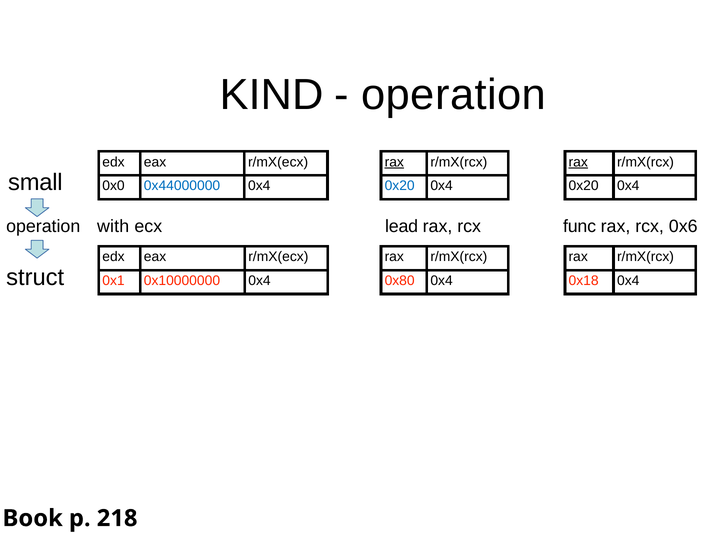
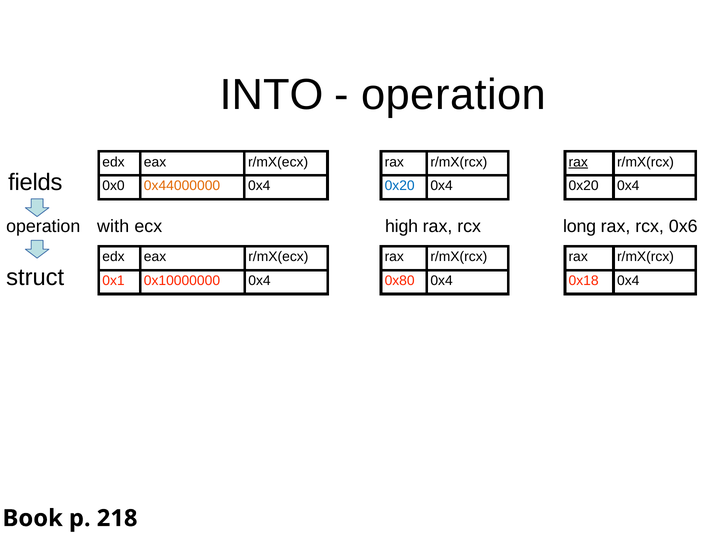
KIND: KIND -> INTO
rax at (394, 162) underline: present -> none
small: small -> fields
0x44000000 colour: blue -> orange
lead: lead -> high
func: func -> long
